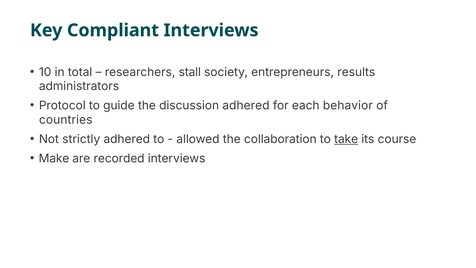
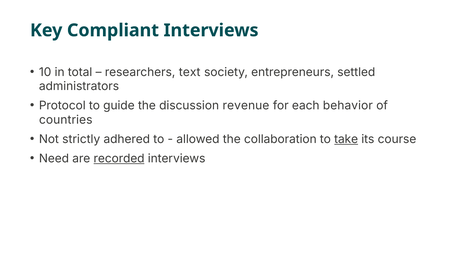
stall: stall -> text
results: results -> settled
discussion adhered: adhered -> revenue
Make: Make -> Need
recorded underline: none -> present
